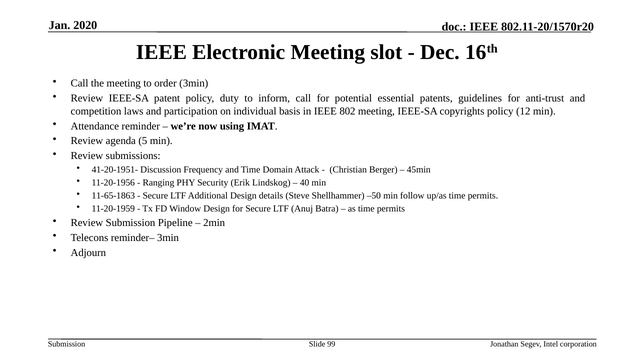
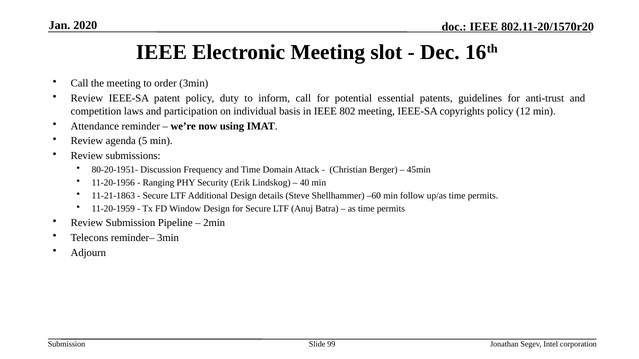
41-20-1951-: 41-20-1951- -> 80-20-1951-
11-65-1863: 11-65-1863 -> 11-21-1863
–50: –50 -> –60
